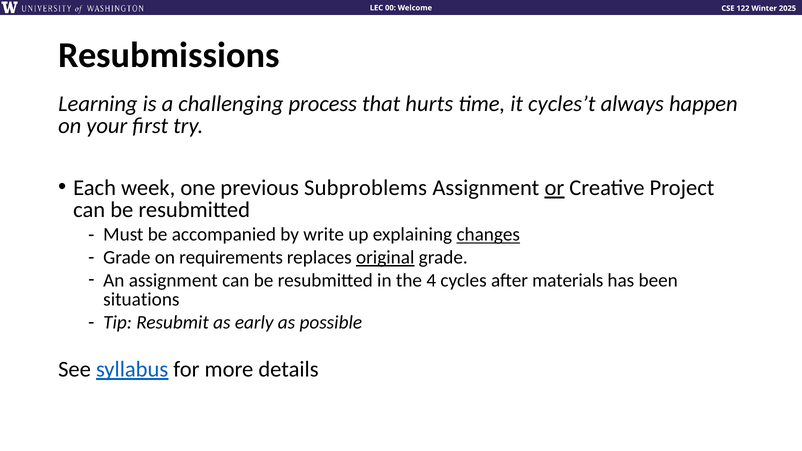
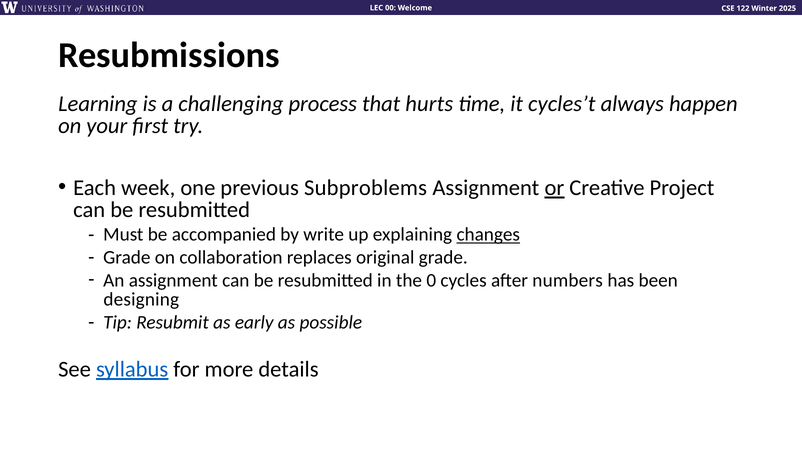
requirements: requirements -> collaboration
original underline: present -> none
4: 4 -> 0
materials: materials -> numbers
situations: situations -> designing
